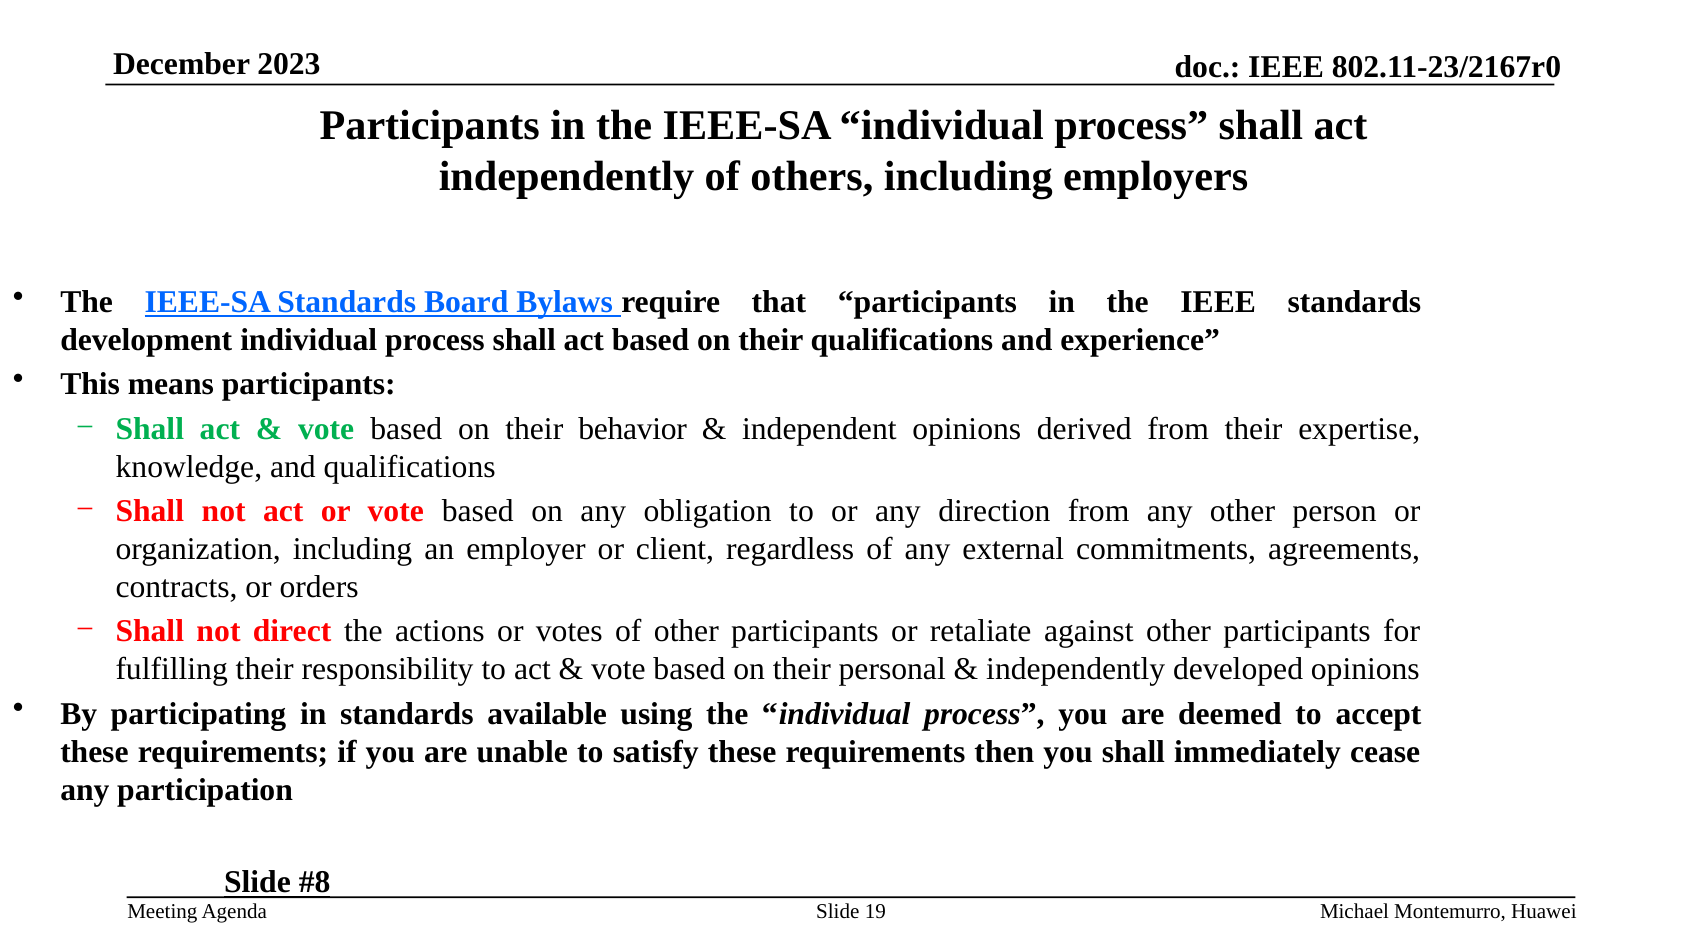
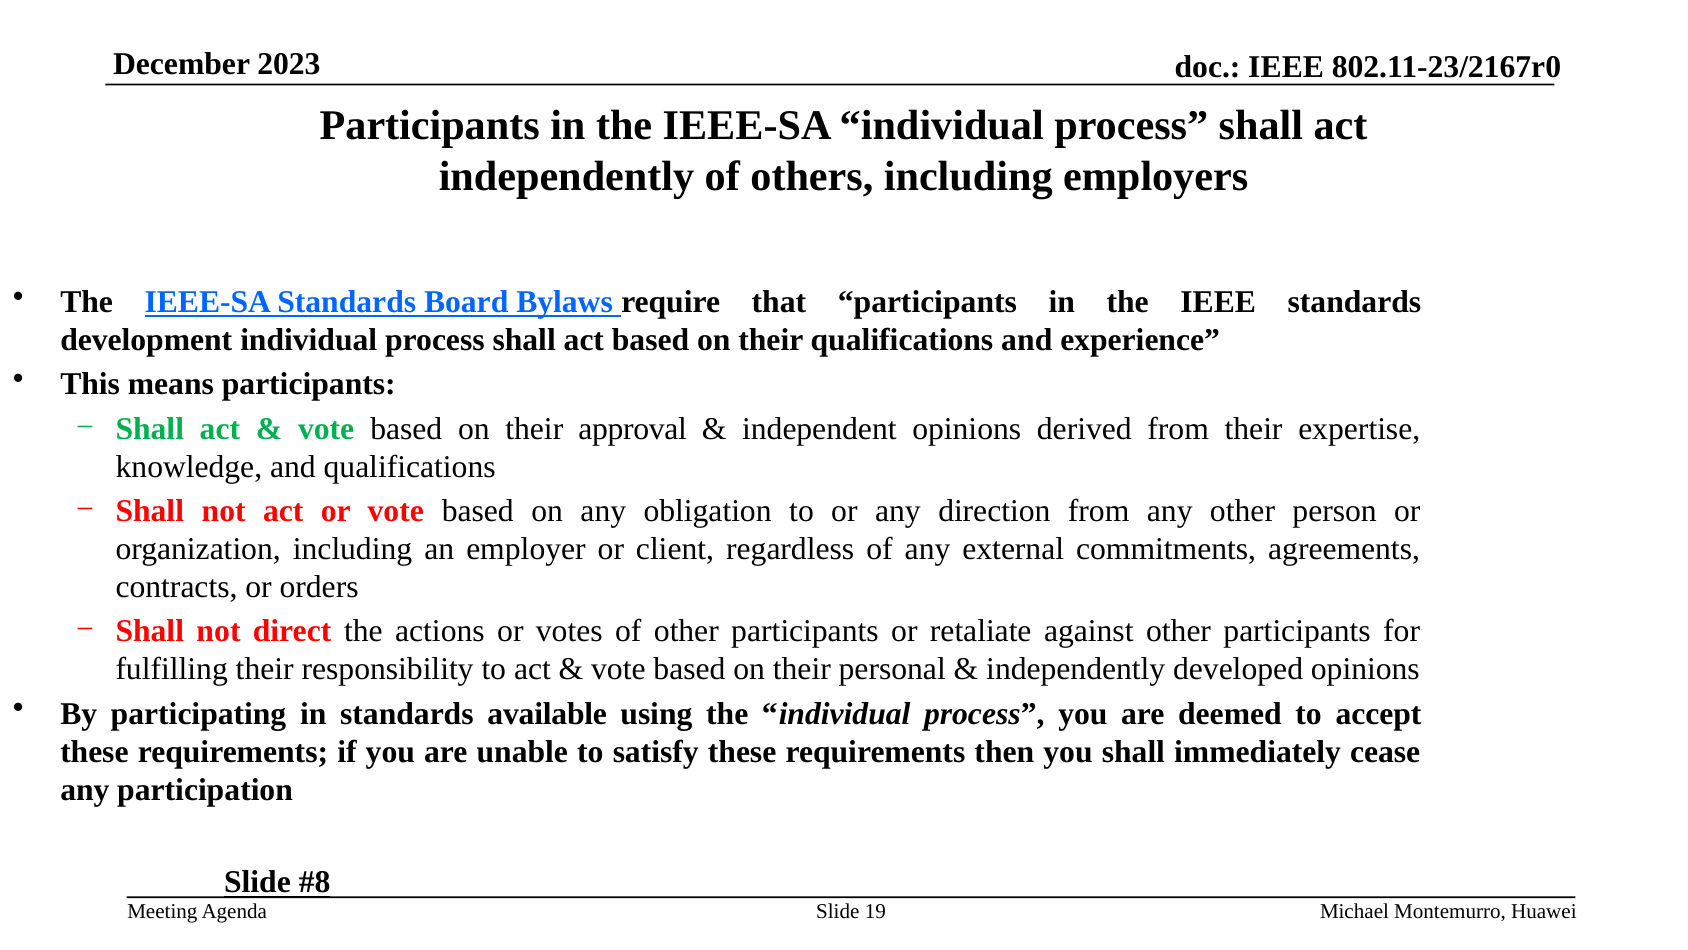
behavior: behavior -> approval
